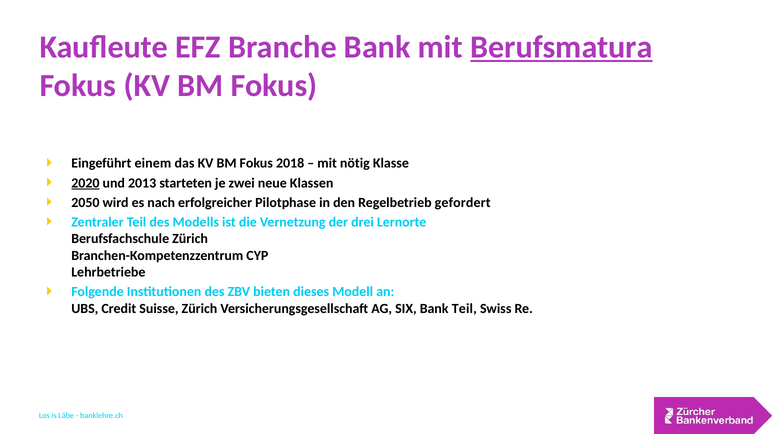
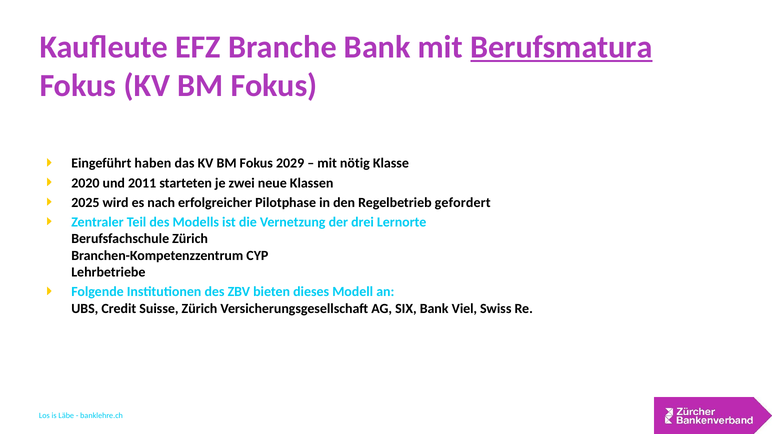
einem: einem -> haben
2018: 2018 -> 2029
2020 underline: present -> none
2013: 2013 -> 2011
2050: 2050 -> 2025
Bank Teil: Teil -> Viel
